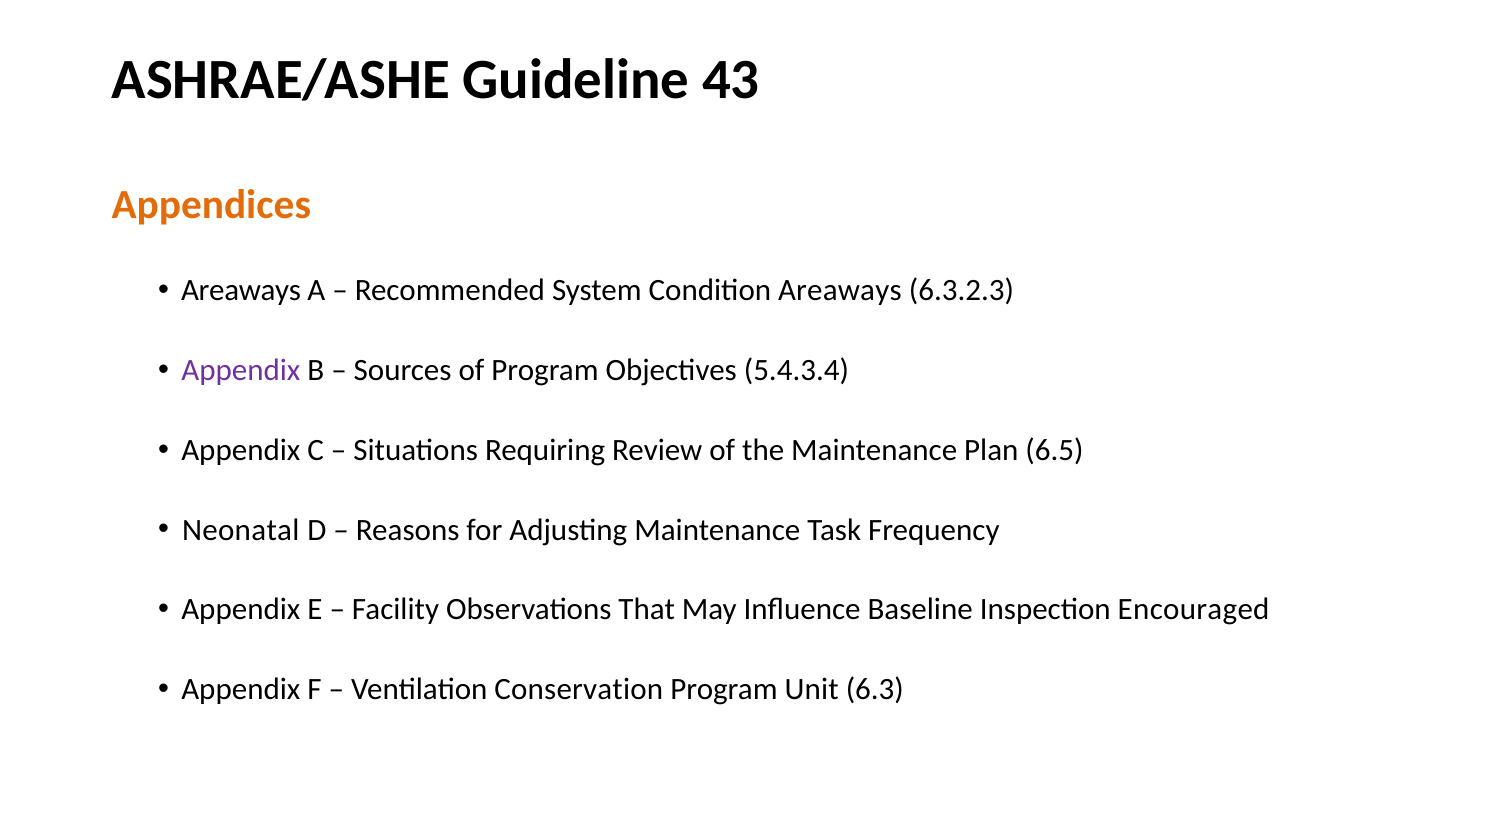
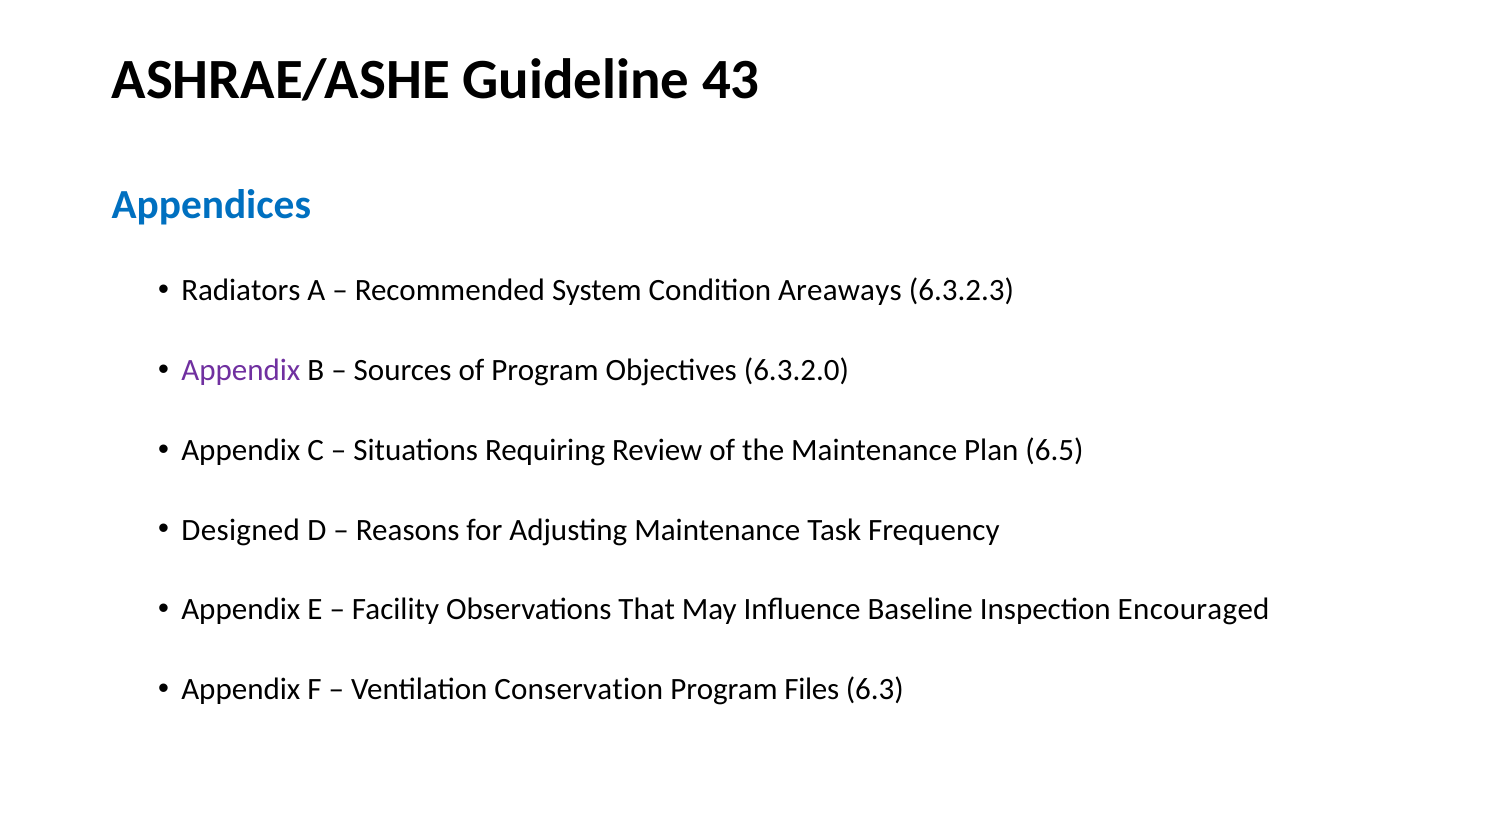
Appendices colour: orange -> blue
Areaways at (241, 291): Areaways -> Radiators
5.4.3.4: 5.4.3.4 -> 6.3.2.0
Neonatal: Neonatal -> Designed
Unit: Unit -> Files
